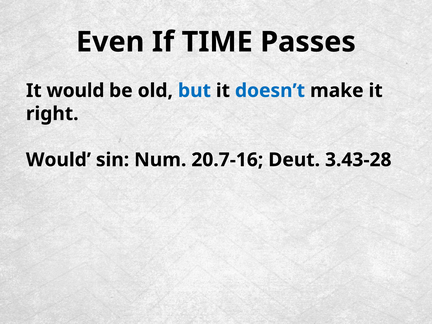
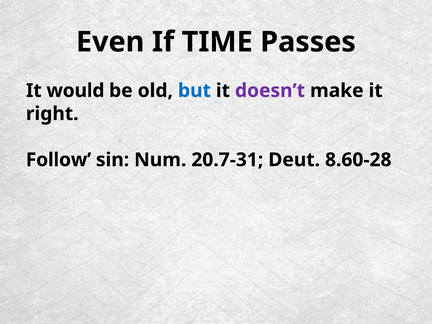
doesn’t colour: blue -> purple
Would at (58, 160): Would -> Follow
20.7-16: 20.7-16 -> 20.7-31
3.43-28: 3.43-28 -> 8.60-28
